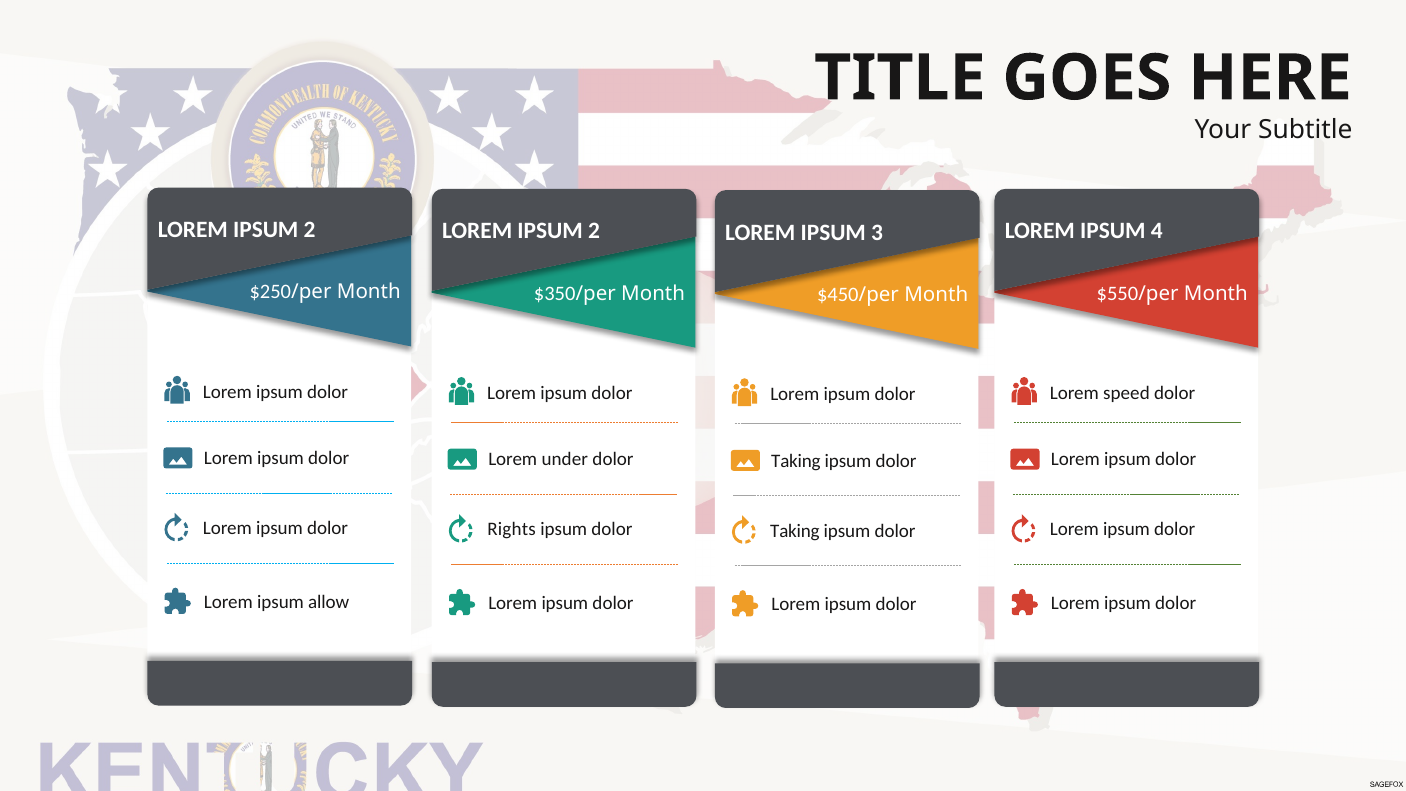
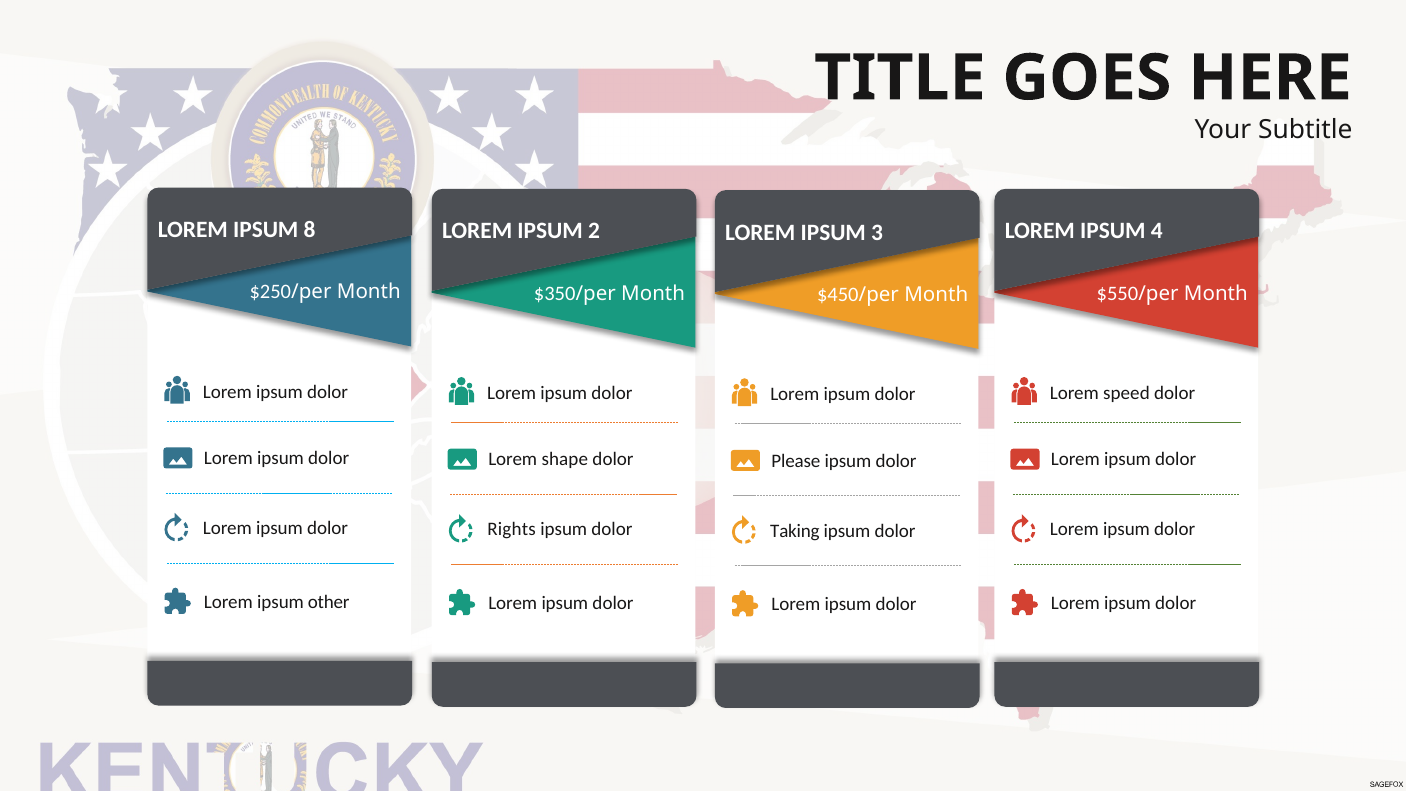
2 at (310, 230): 2 -> 8
under: under -> shape
Taking at (796, 461): Taking -> Please
allow: allow -> other
